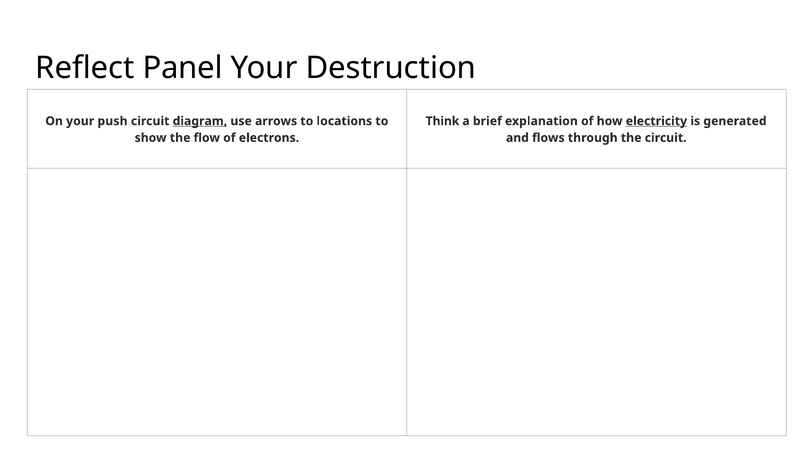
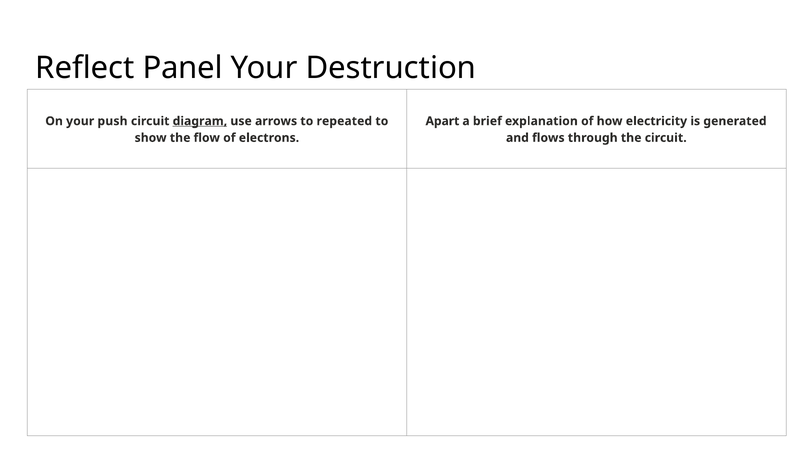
locations: locations -> repeated
Think: Think -> Apart
electricity underline: present -> none
